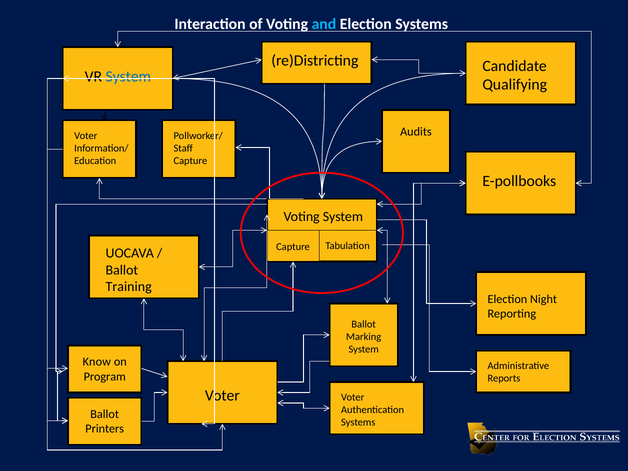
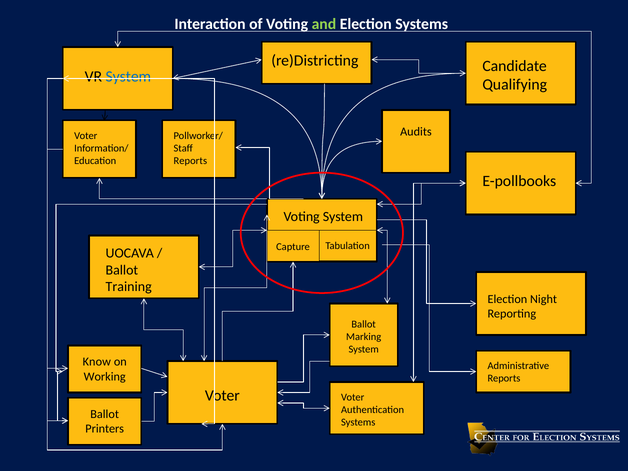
and colour: light blue -> light green
Capture at (190, 161): Capture -> Reports
Program: Program -> Working
